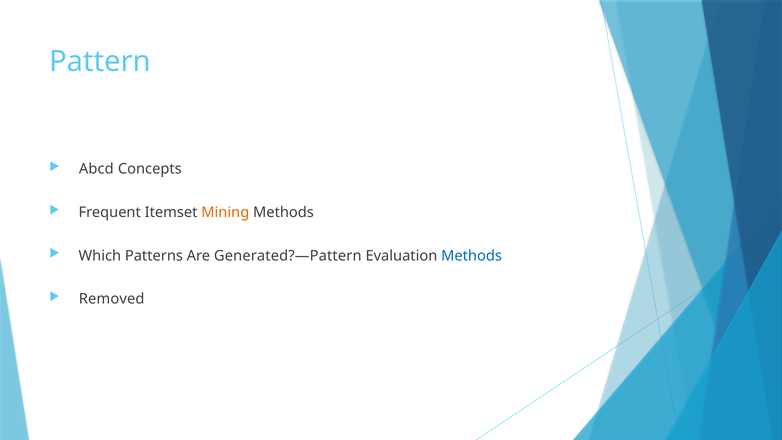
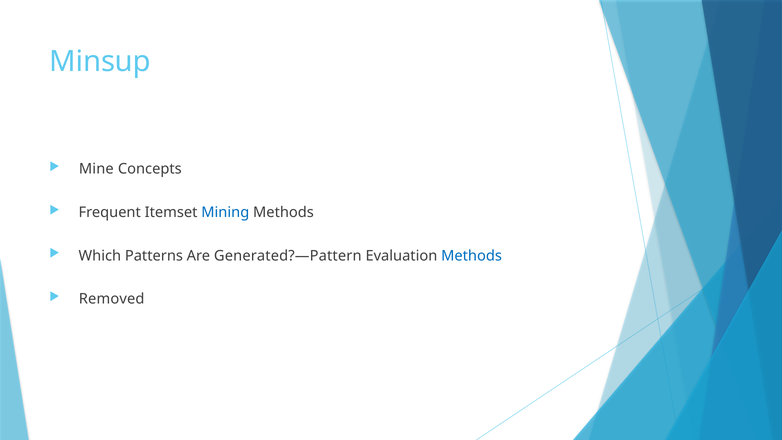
Pattern: Pattern -> Minsup
Abcd: Abcd -> Mine
Mining colour: orange -> blue
